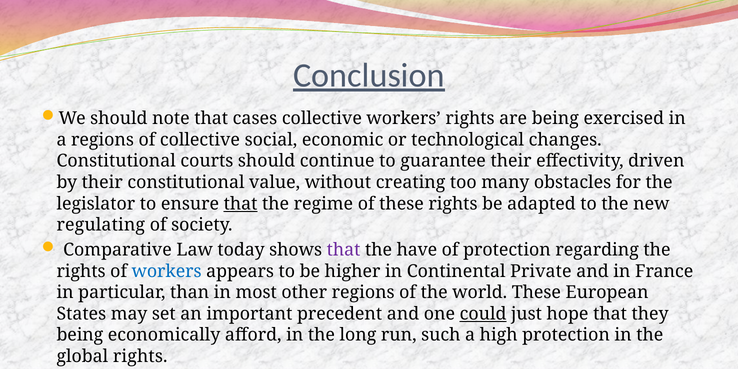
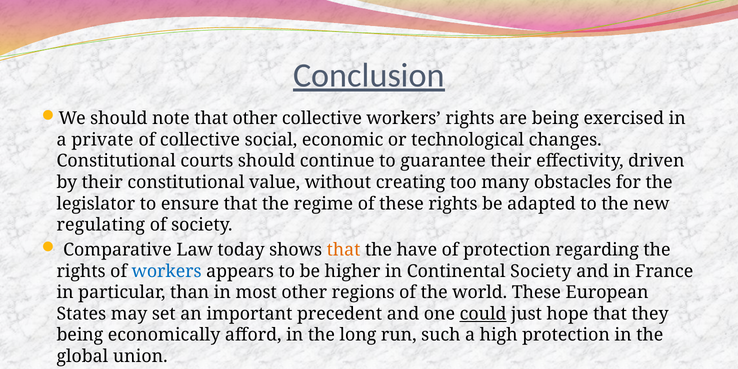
that cases: cases -> other
a regions: regions -> private
that at (241, 204) underline: present -> none
that at (344, 250) colour: purple -> orange
Continental Private: Private -> Society
global rights: rights -> union
